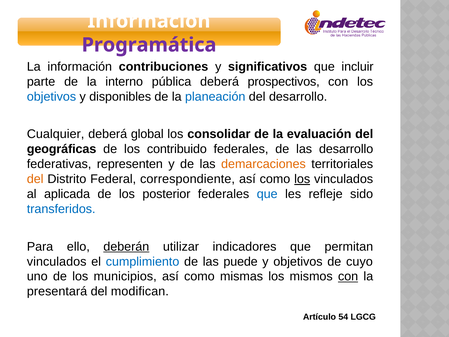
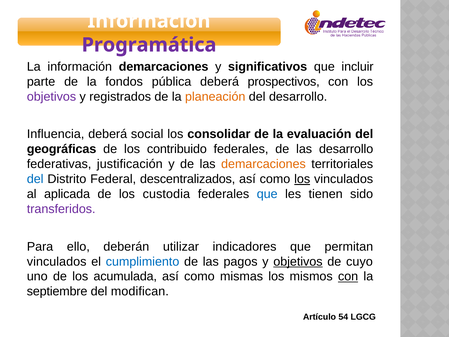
información contribuciones: contribuciones -> demarcaciones
interno: interno -> fondos
objetivos at (51, 97) colour: blue -> purple
disponibles: disponibles -> registrados
planeación colour: blue -> orange
Cualquier: Cualquier -> Influencia
global: global -> social
representen: representen -> justificación
del at (35, 179) colour: orange -> blue
correspondiente: correspondiente -> descentralizados
posterior: posterior -> custodia
refleje: refleje -> tienen
transferidos colour: blue -> purple
deberán underline: present -> none
puede: puede -> pagos
objetivos at (298, 261) underline: none -> present
municipios: municipios -> acumulada
presentará: presentará -> septiembre
